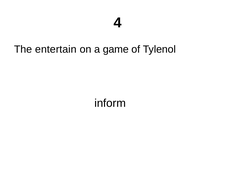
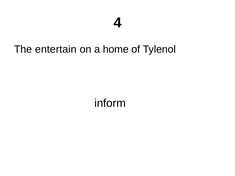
game: game -> home
